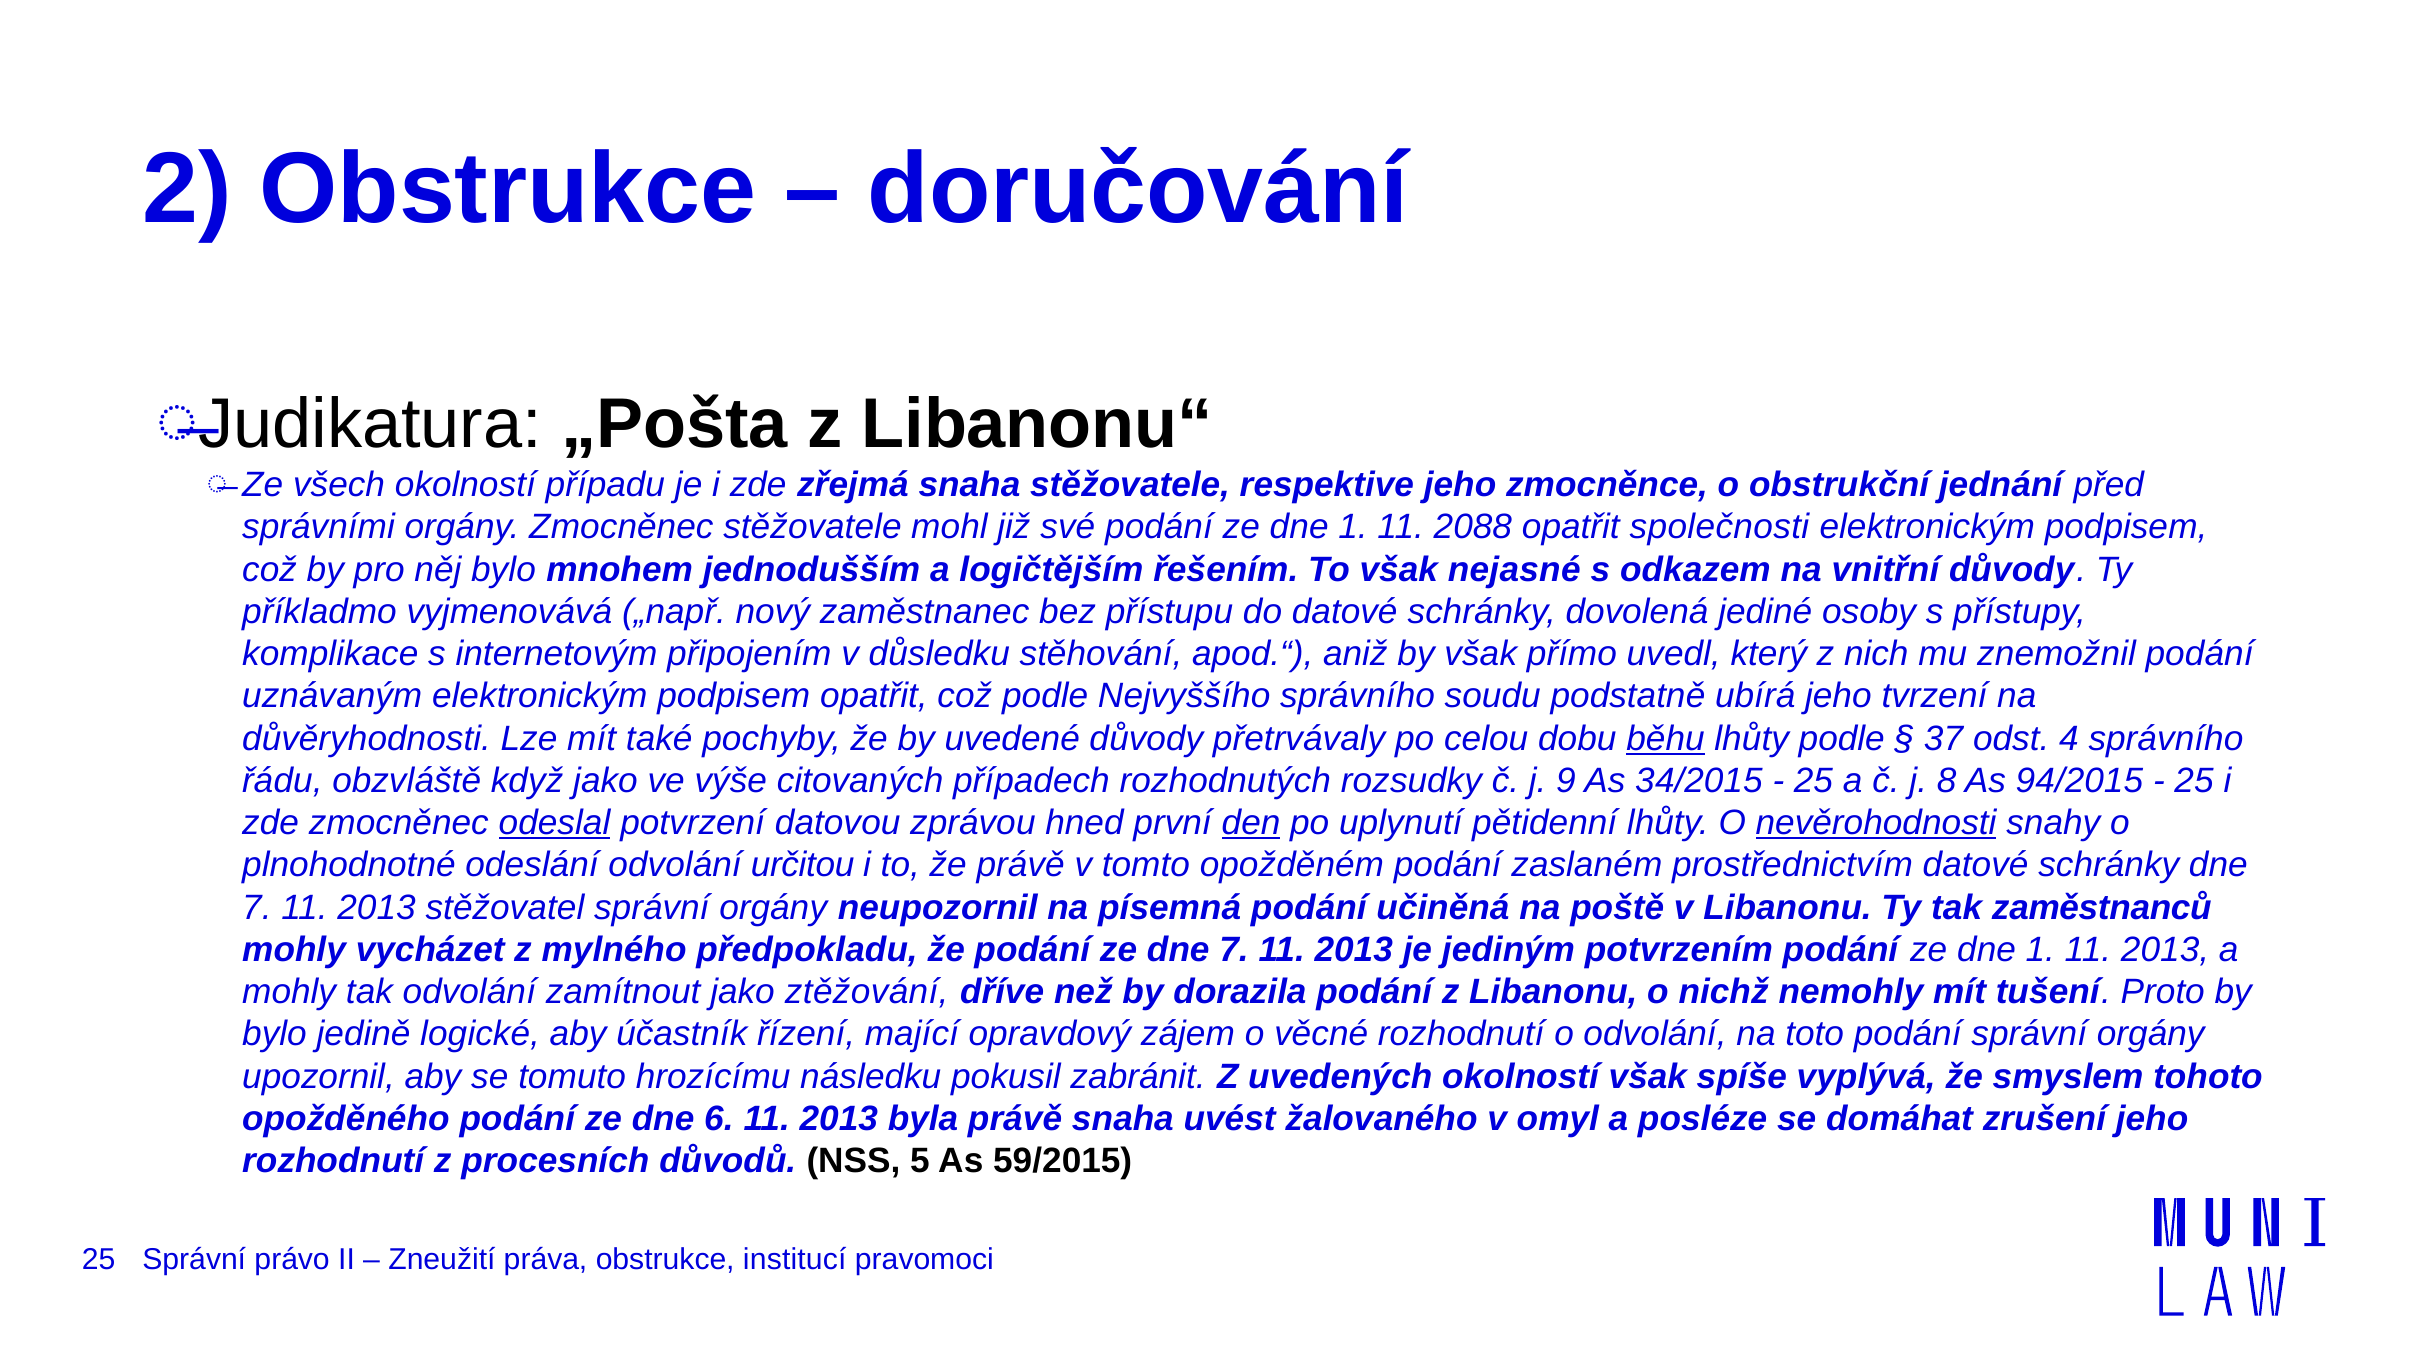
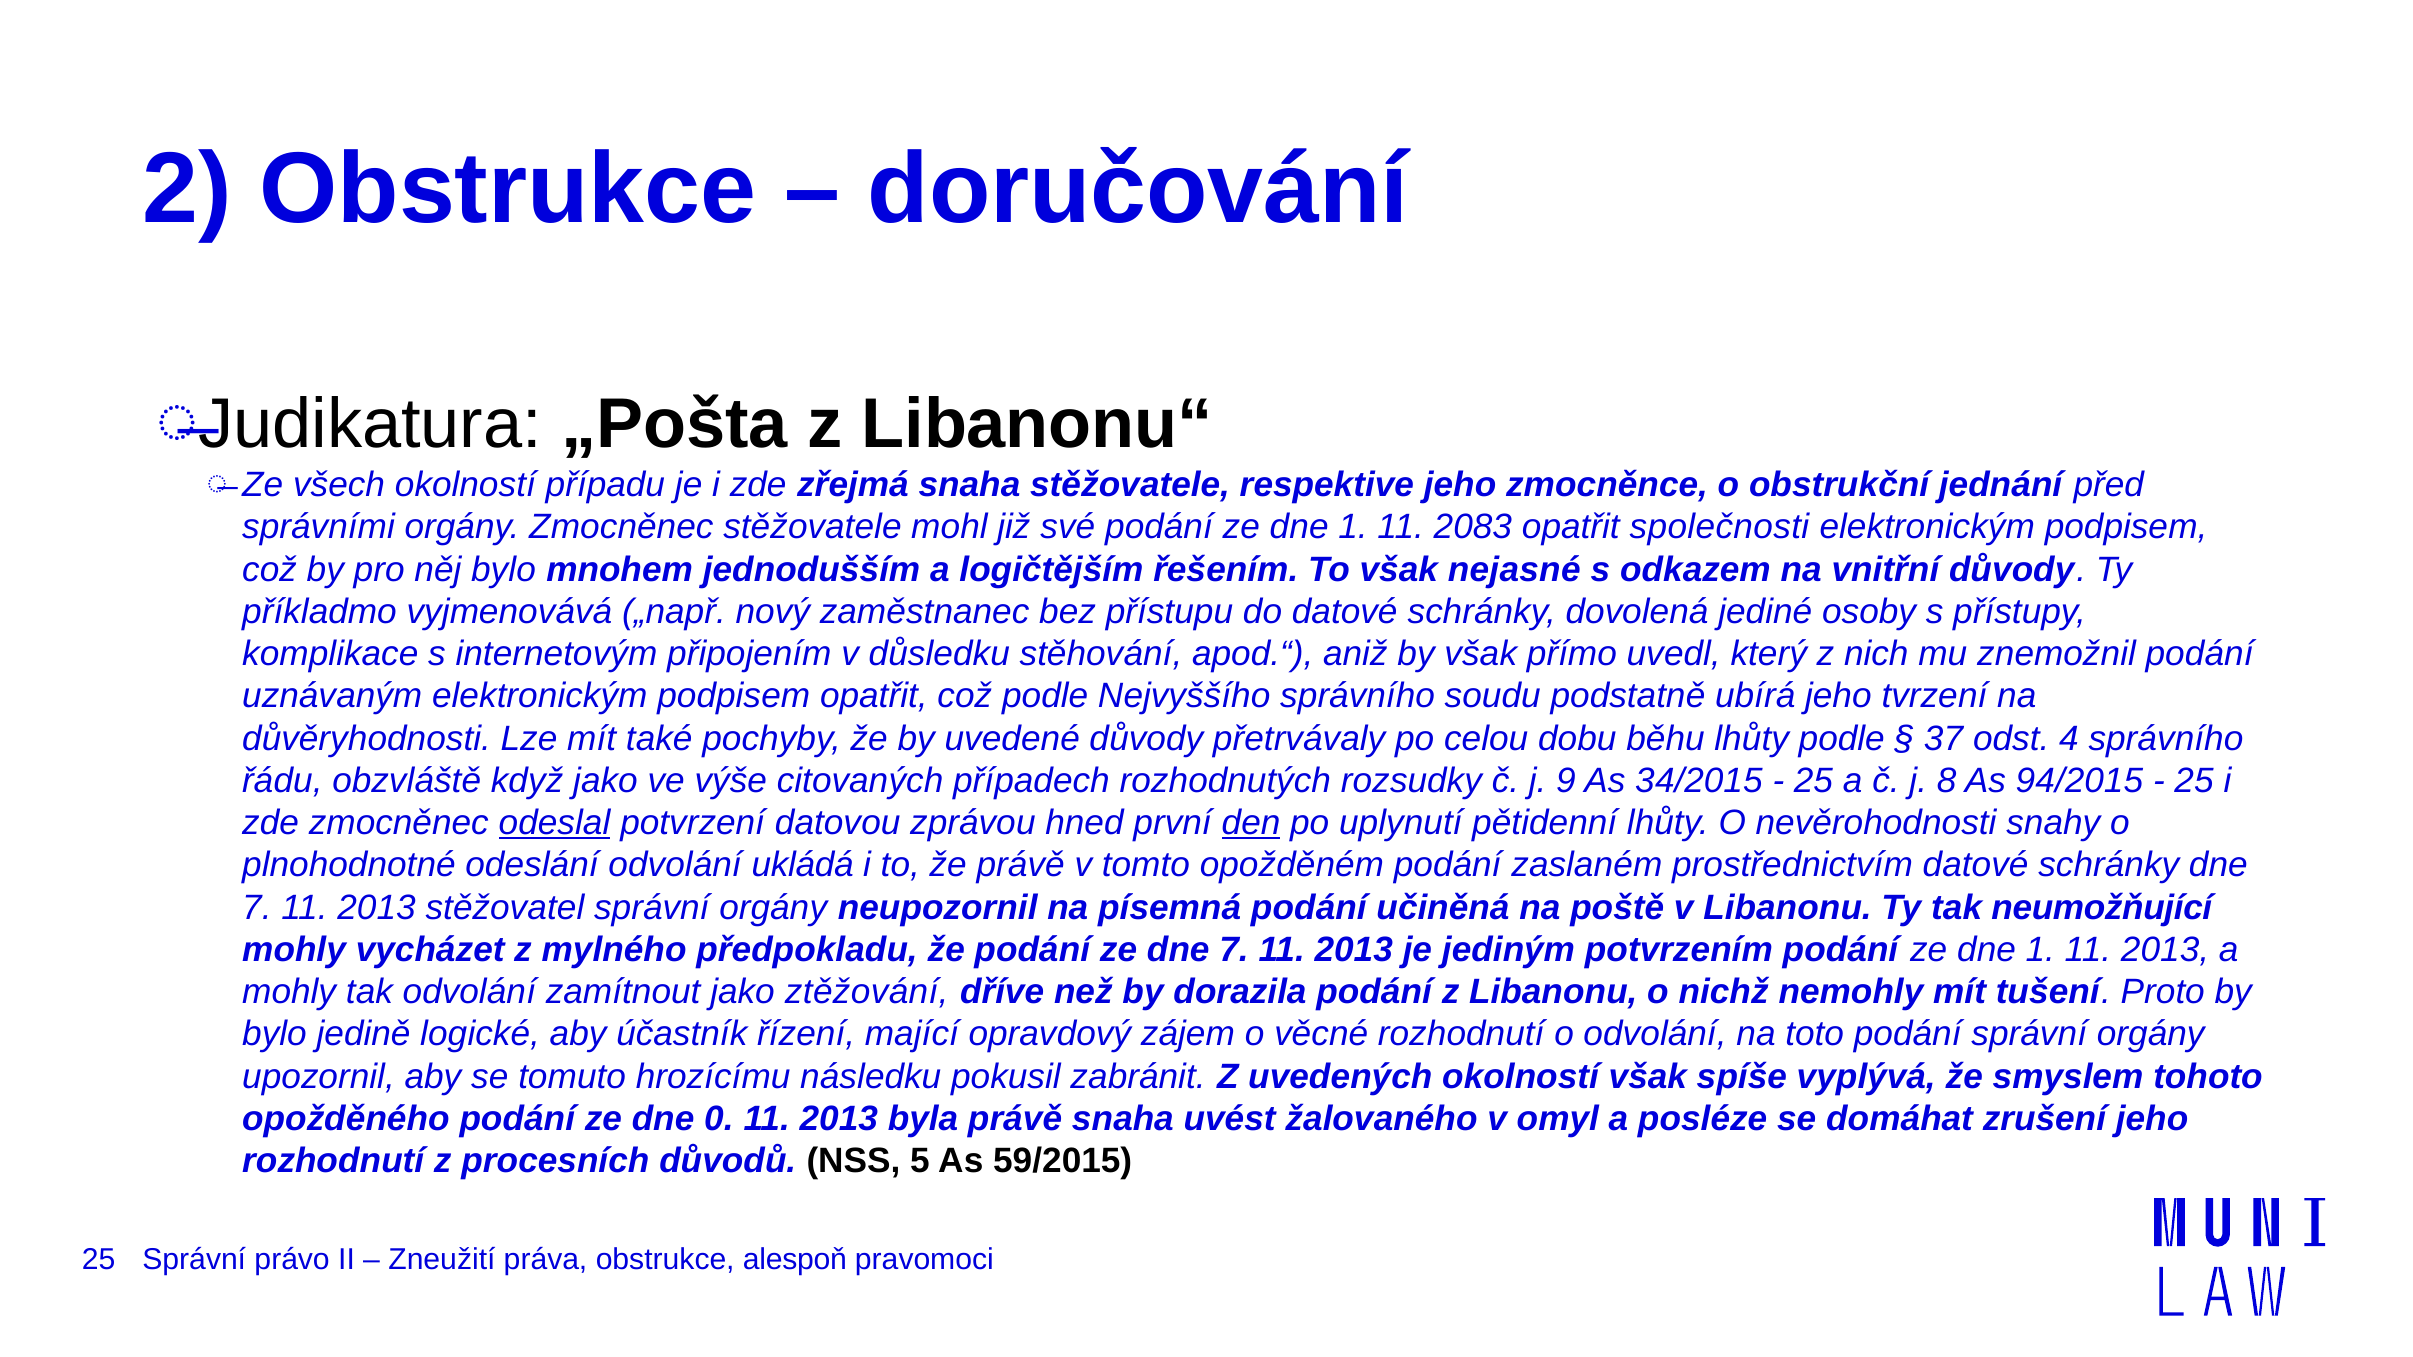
2088: 2088 -> 2083
běhu underline: present -> none
nevěrohodnosti underline: present -> none
určitou: určitou -> ukládá
zaměstnanců: zaměstnanců -> neumožňující
6: 6 -> 0
institucí: institucí -> alespoň
